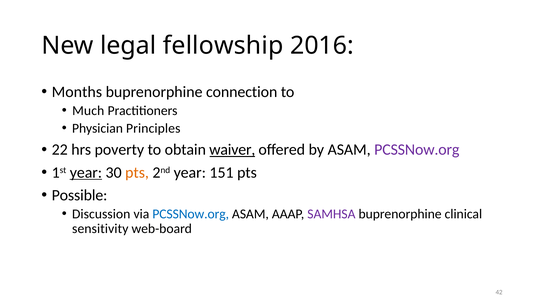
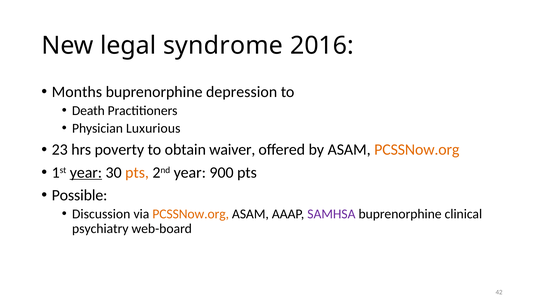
fellowship: fellowship -> syndrome
connection: connection -> depression
Much: Much -> Death
Principles: Principles -> Luxurious
22: 22 -> 23
waiver underline: present -> none
PCSSNow.org at (417, 150) colour: purple -> orange
151: 151 -> 900
PCSSNow.org at (191, 214) colour: blue -> orange
sensitivity: sensitivity -> psychiatry
